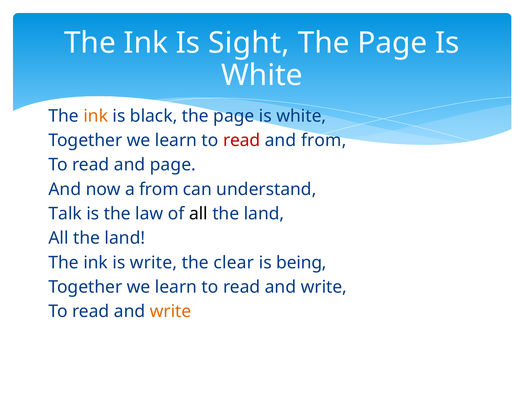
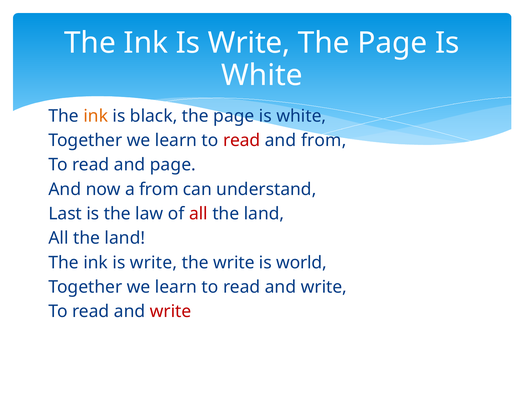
Sight at (249, 43): Sight -> Write
Talk: Talk -> Last
all at (198, 214) colour: black -> red
the clear: clear -> write
being: being -> world
write at (171, 311) colour: orange -> red
